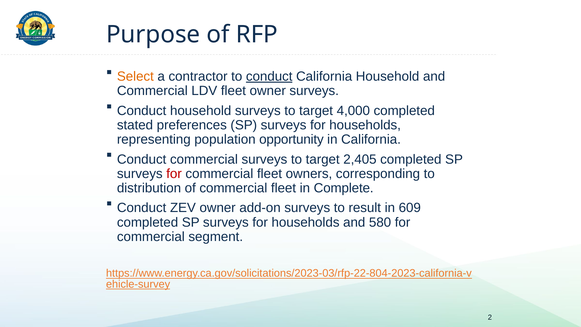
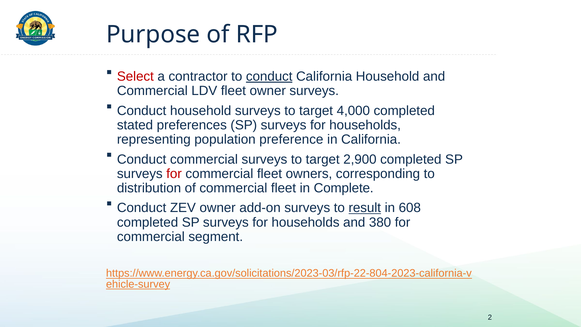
Select colour: orange -> red
opportunity: opportunity -> preference
2,405: 2,405 -> 2,900
result underline: none -> present
609: 609 -> 608
580: 580 -> 380
